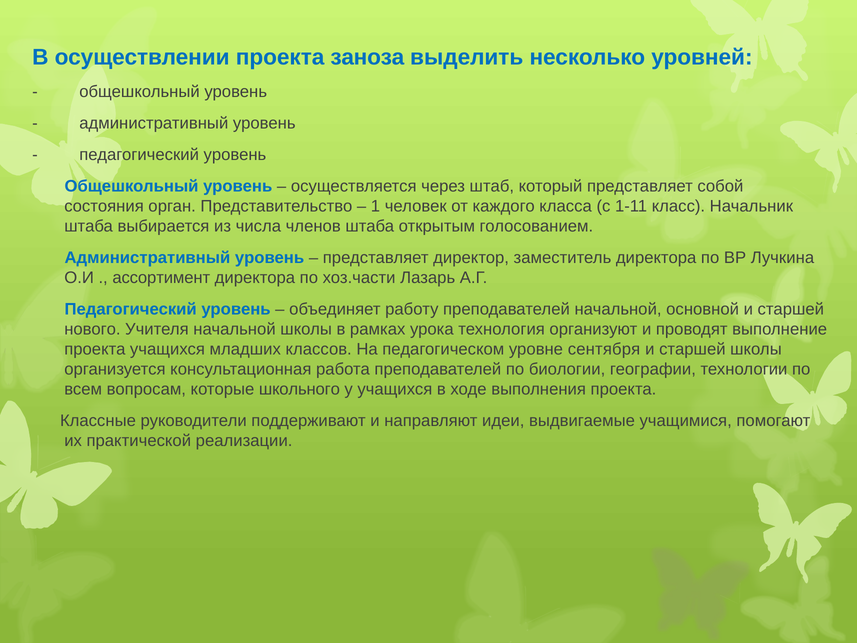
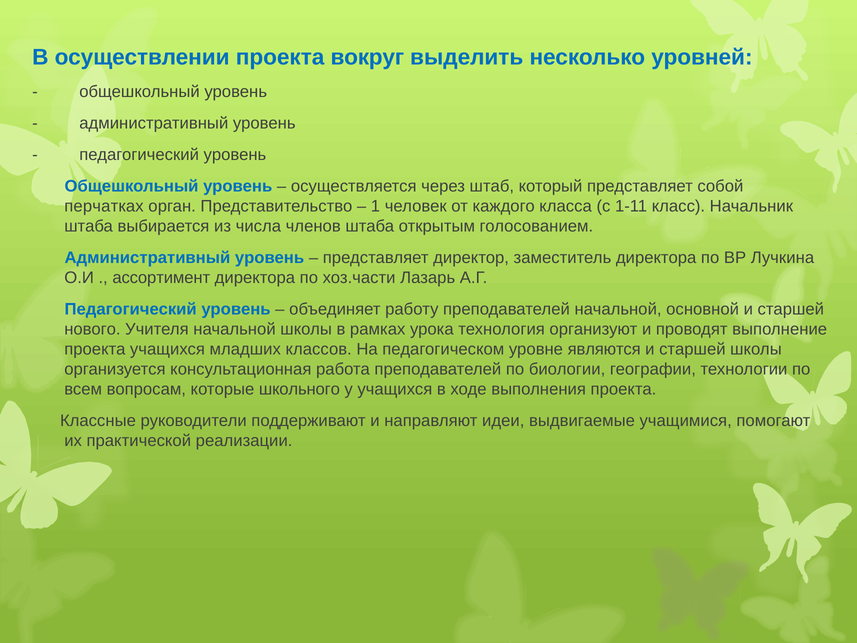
заноза: заноза -> вокруг
состояния: состояния -> перчатках
сентября: сентября -> являются
